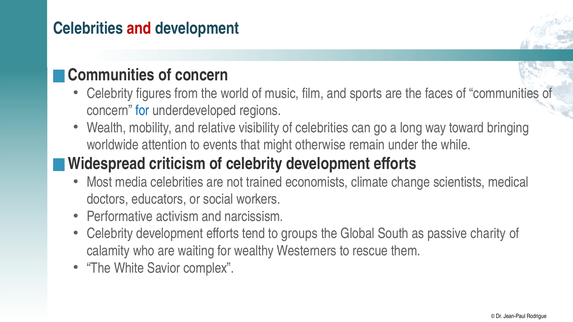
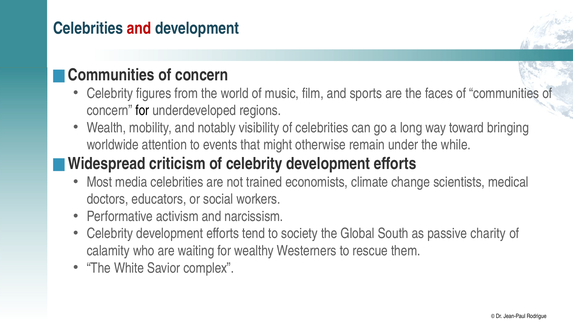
for at (142, 111) colour: blue -> black
relative: relative -> notably
groups: groups -> society
